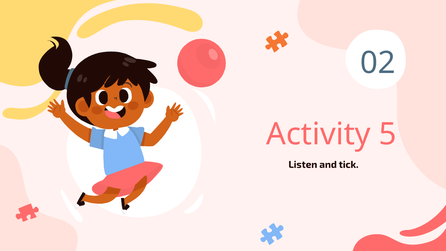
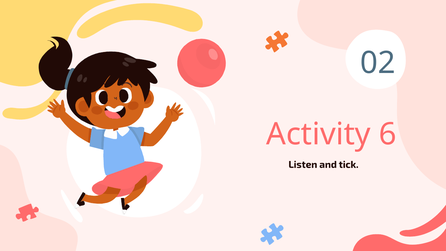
5: 5 -> 6
